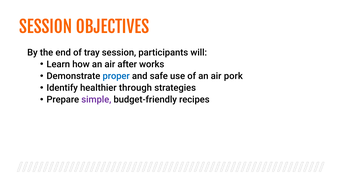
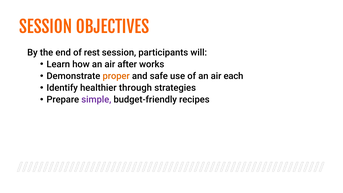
tray: tray -> rest
proper colour: blue -> orange
pork: pork -> each
